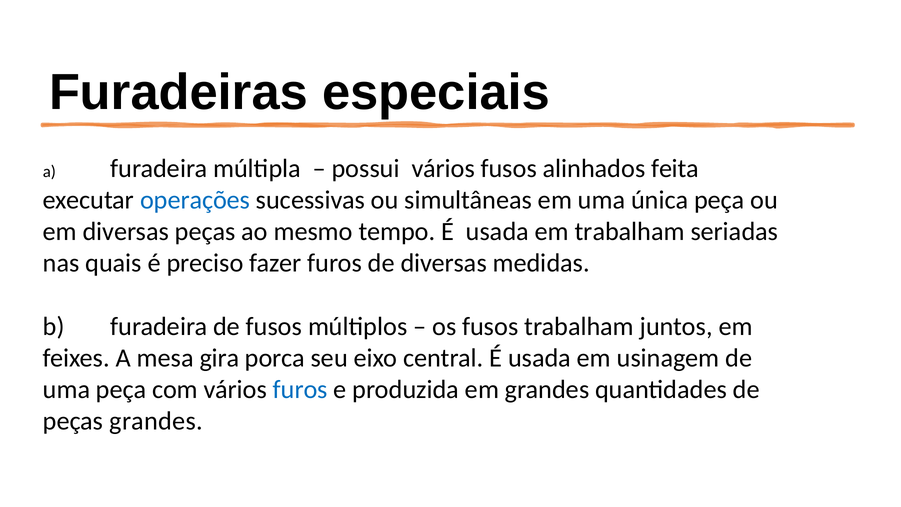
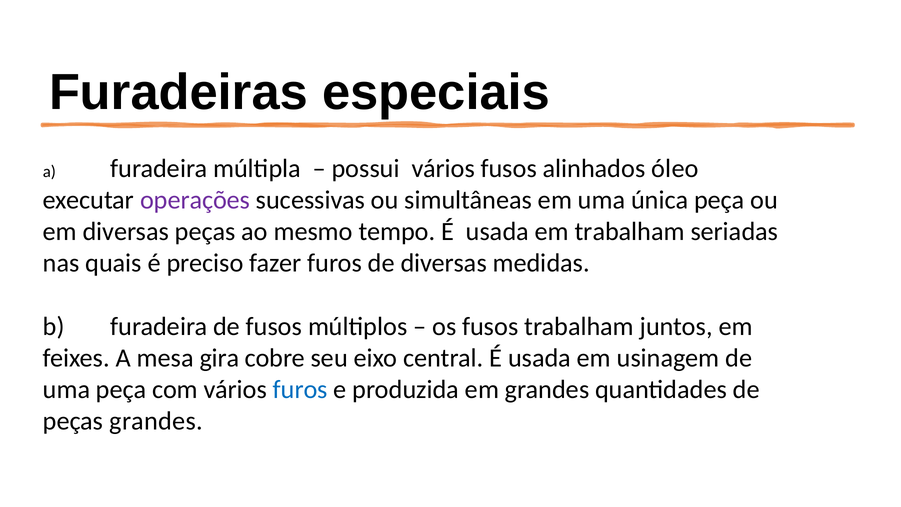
feita: feita -> óleo
operações colour: blue -> purple
porca: porca -> cobre
